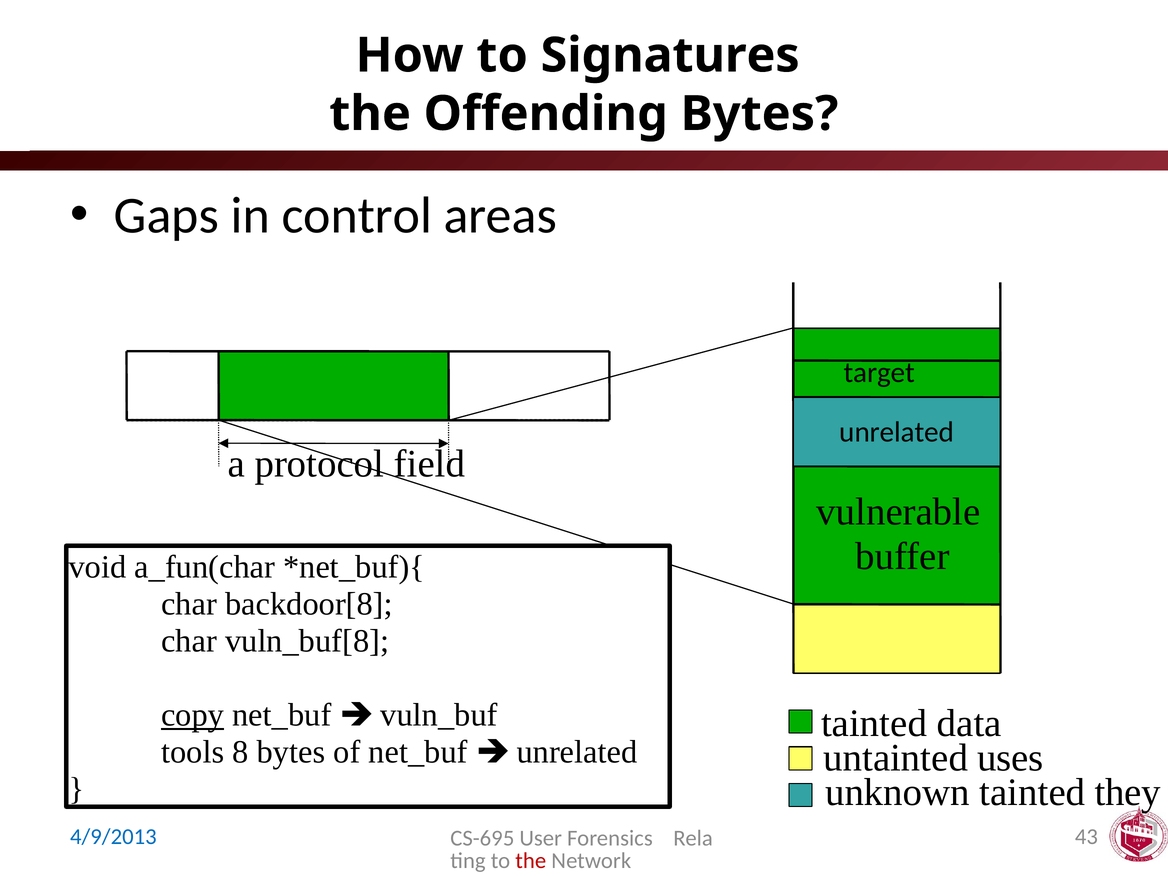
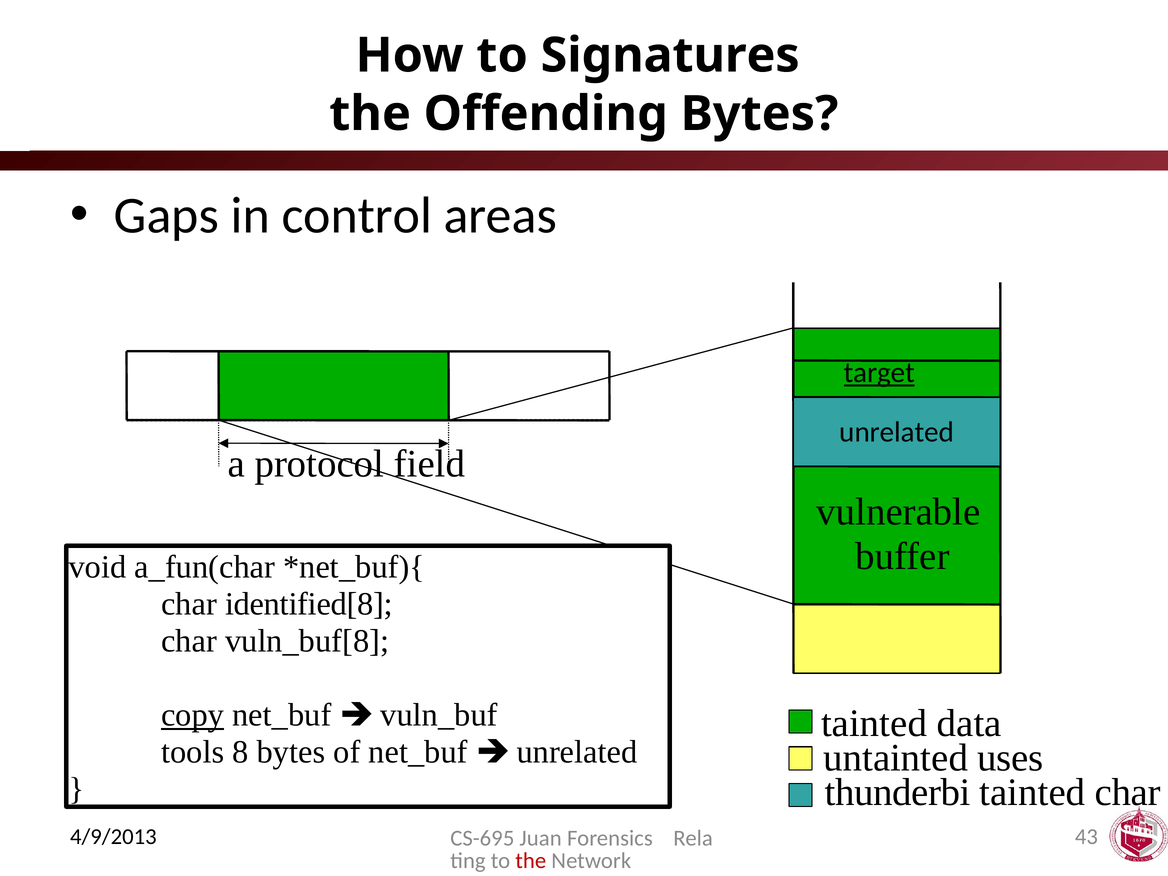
target underline: none -> present
backdoor[8: backdoor[8 -> identified[8
unknown: unknown -> thunderbi
tainted they: they -> char
4/9/2013 colour: blue -> black
User: User -> Juan
